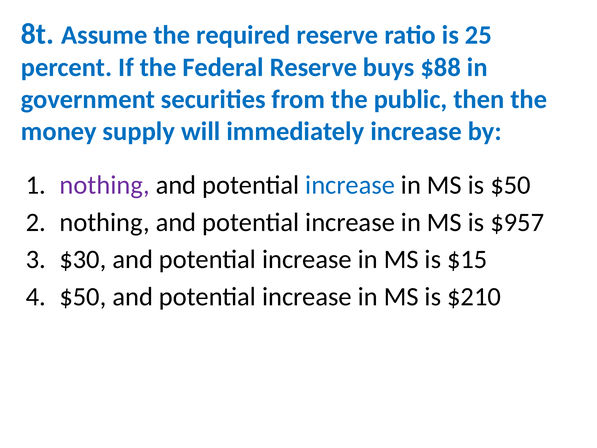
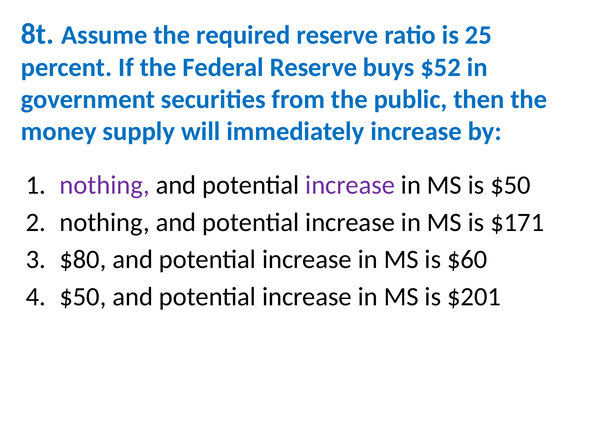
$88: $88 -> $52
increase at (350, 185) colour: blue -> purple
$957: $957 -> $171
$30: $30 -> $80
$15: $15 -> $60
$210: $210 -> $201
